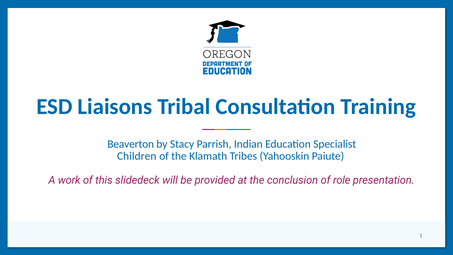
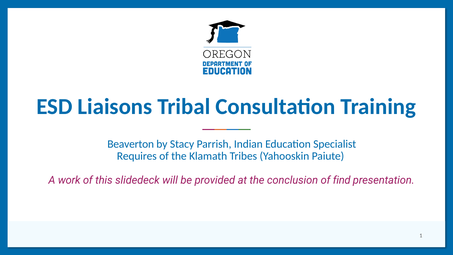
Children: Children -> Requires
role: role -> find
